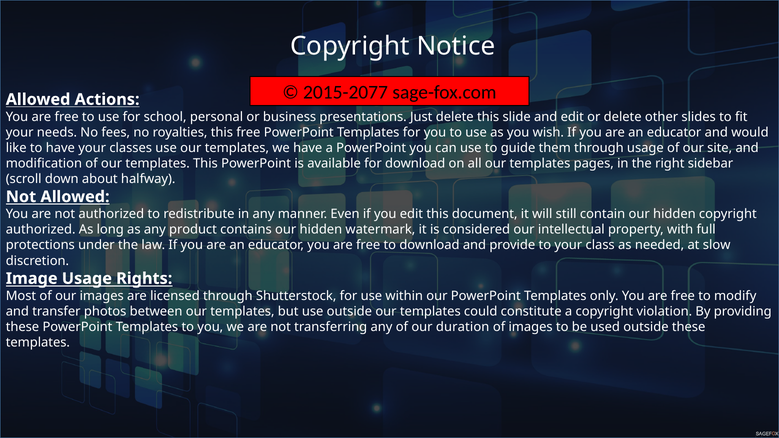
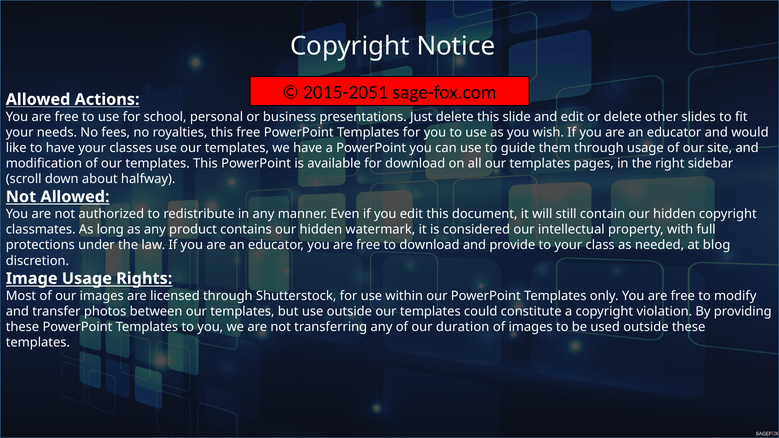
2015-2077: 2015-2077 -> 2015-2051
authorized at (41, 230): authorized -> classmates
slow: slow -> blog
